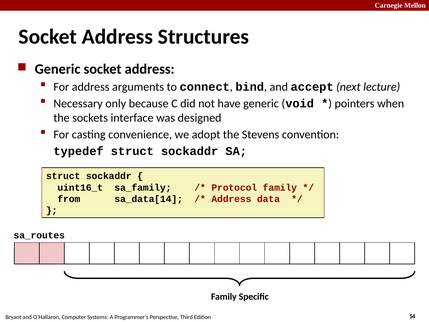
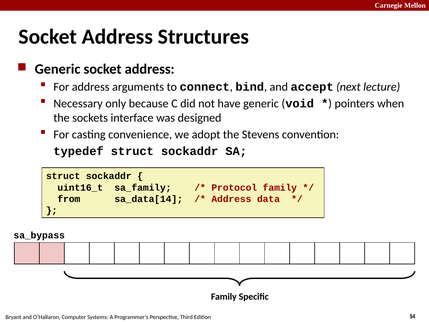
sa_routes: sa_routes -> sa_bypass
